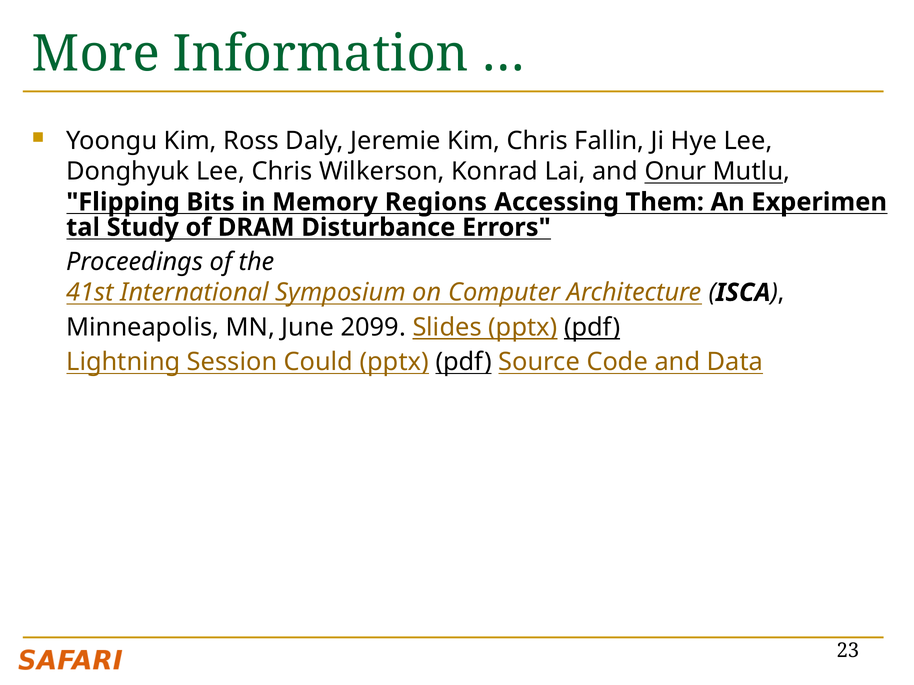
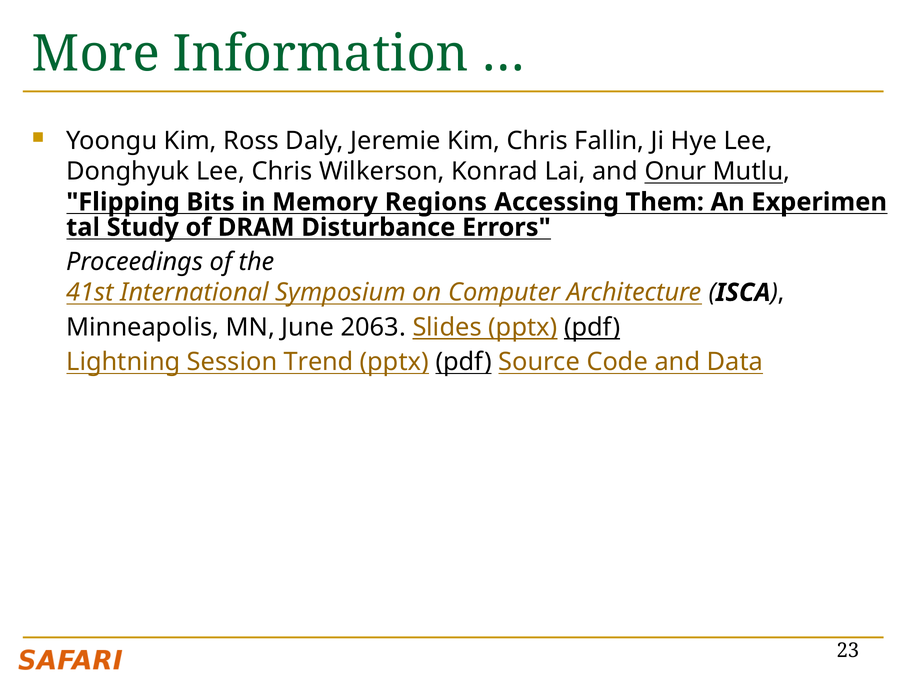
2099: 2099 -> 2063
Could: Could -> Trend
